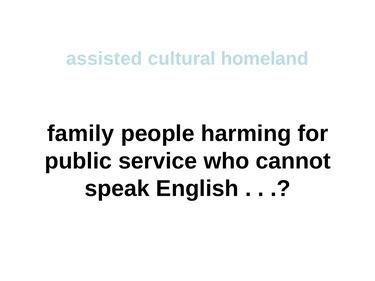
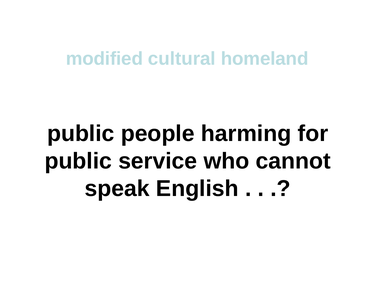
assisted: assisted -> modified
family at (81, 134): family -> public
